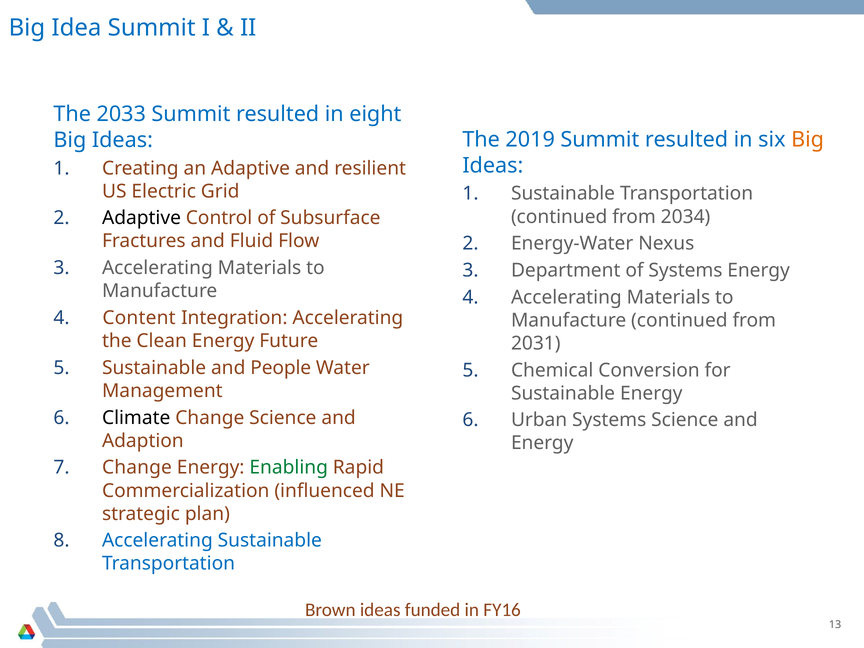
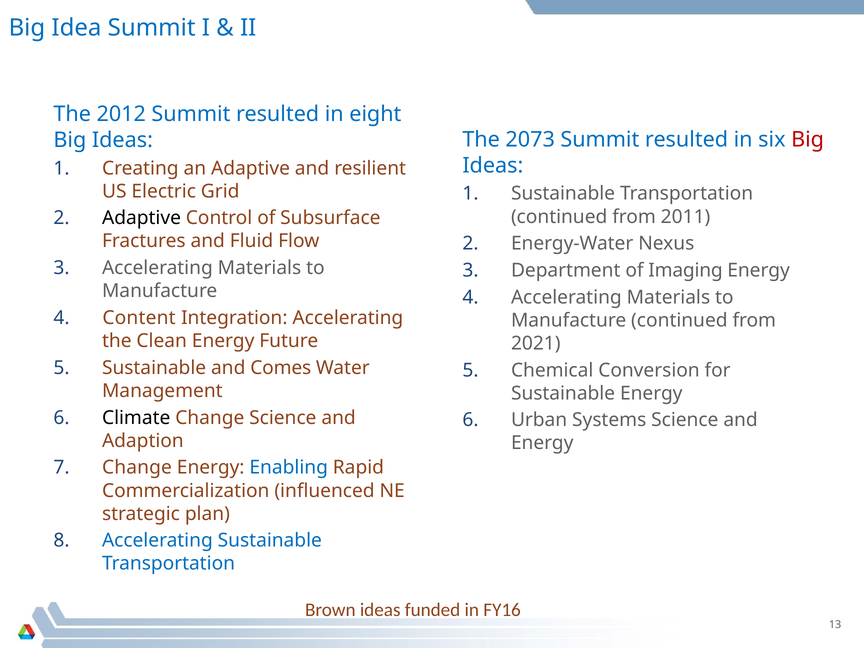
2033: 2033 -> 2012
2019: 2019 -> 2073
Big at (808, 140) colour: orange -> red
2034: 2034 -> 2011
of Systems: Systems -> Imaging
2031: 2031 -> 2021
People: People -> Comes
Enabling colour: green -> blue
